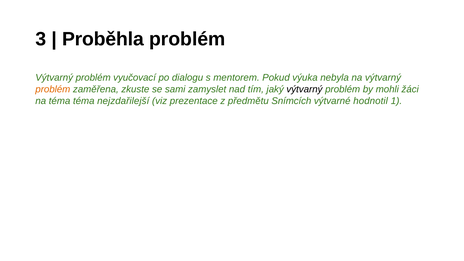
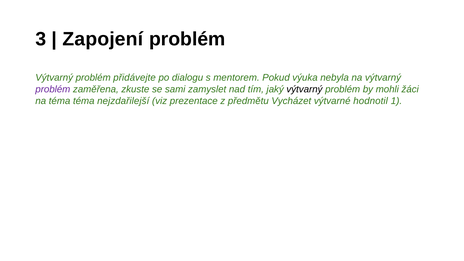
Proběhla: Proběhla -> Zapojení
vyučovací: vyučovací -> přidávejte
problém at (53, 89) colour: orange -> purple
Snímcích: Snímcích -> Vycházet
